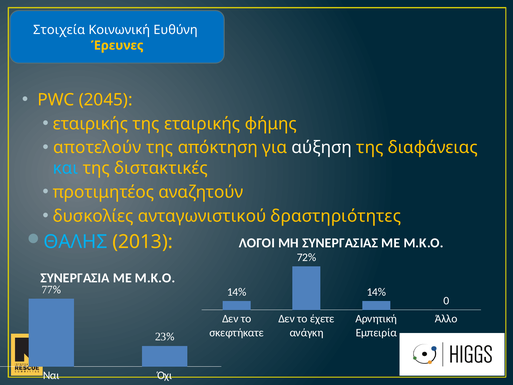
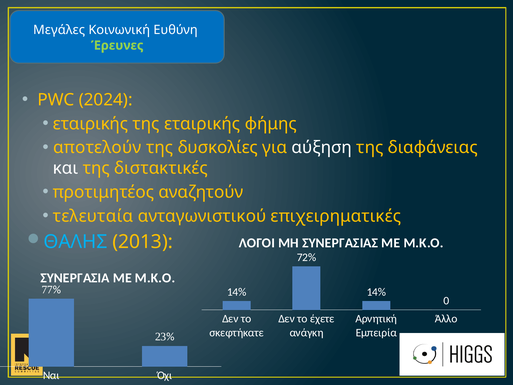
Στοιχεία: Στοιχεία -> Μεγάλες
Έρευνες colour: yellow -> light green
2045: 2045 -> 2024
απόκτηση: απόκτηση -> δυσκολίες
και colour: light blue -> white
δυσκολίες: δυσκολίες -> τελευταία
δραστηριότητες: δραστηριότητες -> επιχειρηματικές
